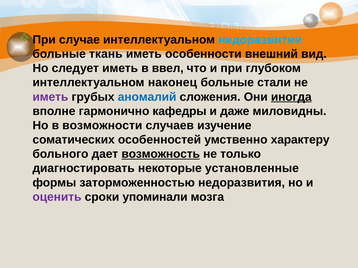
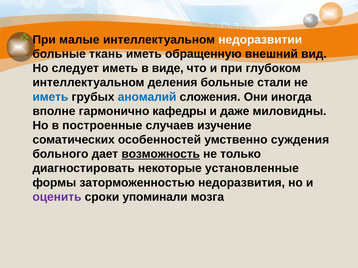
случае: случае -> малые
недоразвитии colour: light blue -> white
особенности: особенности -> обращенную
ввел: ввел -> виде
наконец: наконец -> деления
иметь at (50, 97) colour: purple -> blue
иногда underline: present -> none
возможности: возможности -> построенные
характеру: характеру -> суждения
